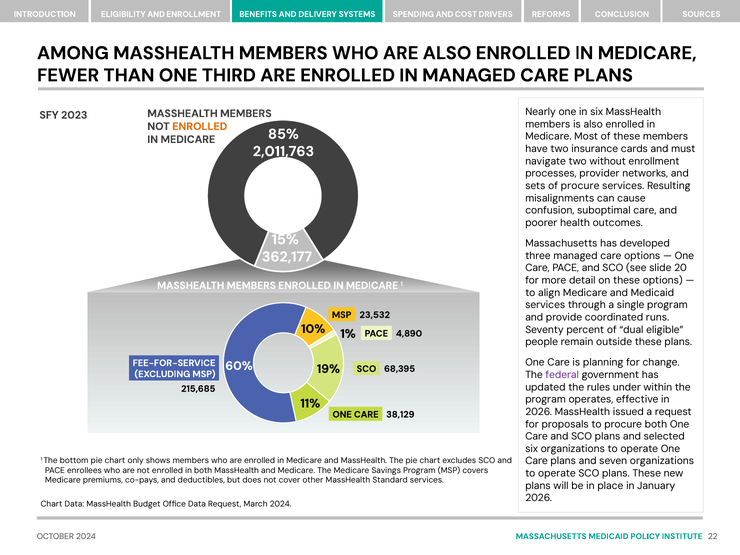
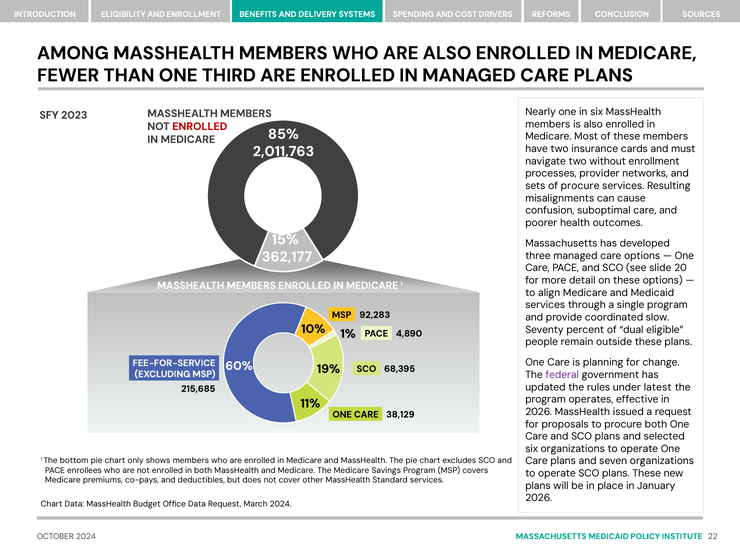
ENROLLED at (200, 126) colour: orange -> red
23,532: 23,532 -> 92,283
runs: runs -> slow
within: within -> latest
